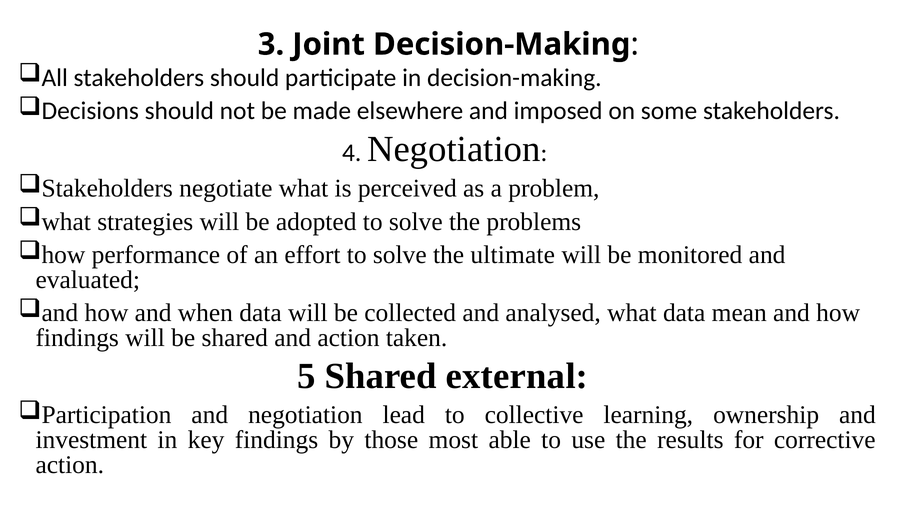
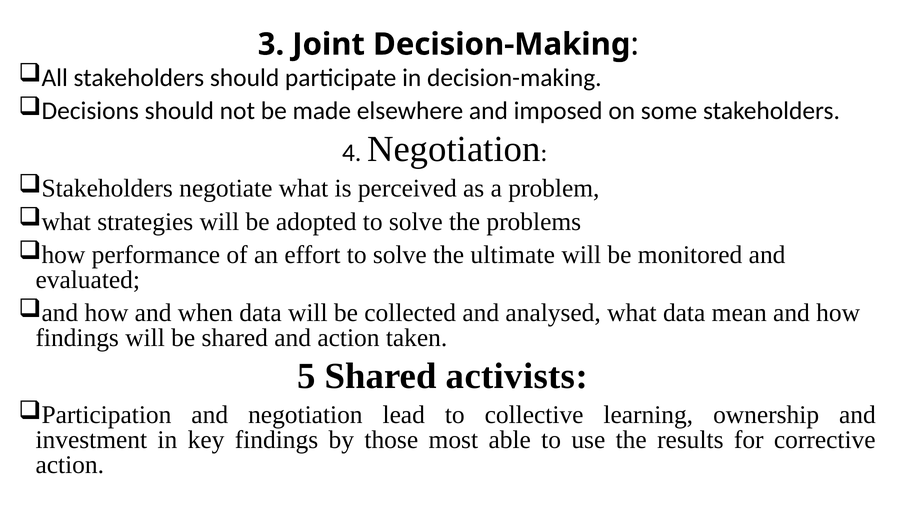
external: external -> activists
